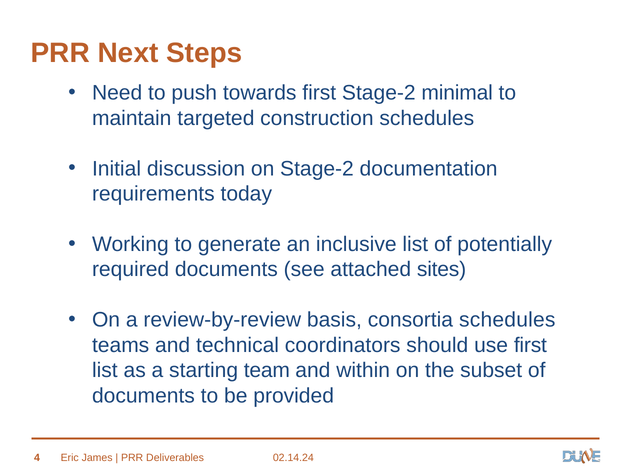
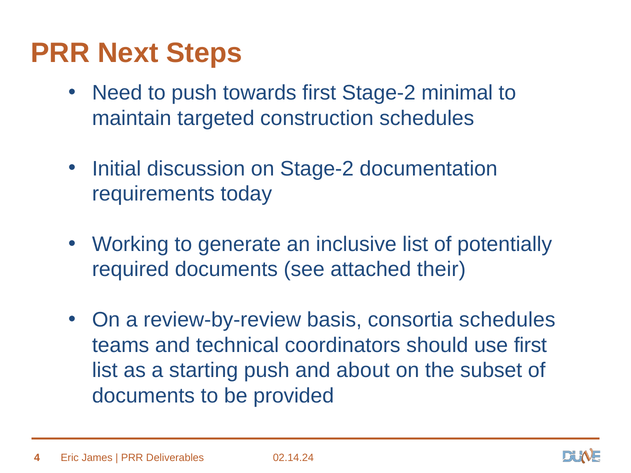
sites: sites -> their
starting team: team -> push
within: within -> about
